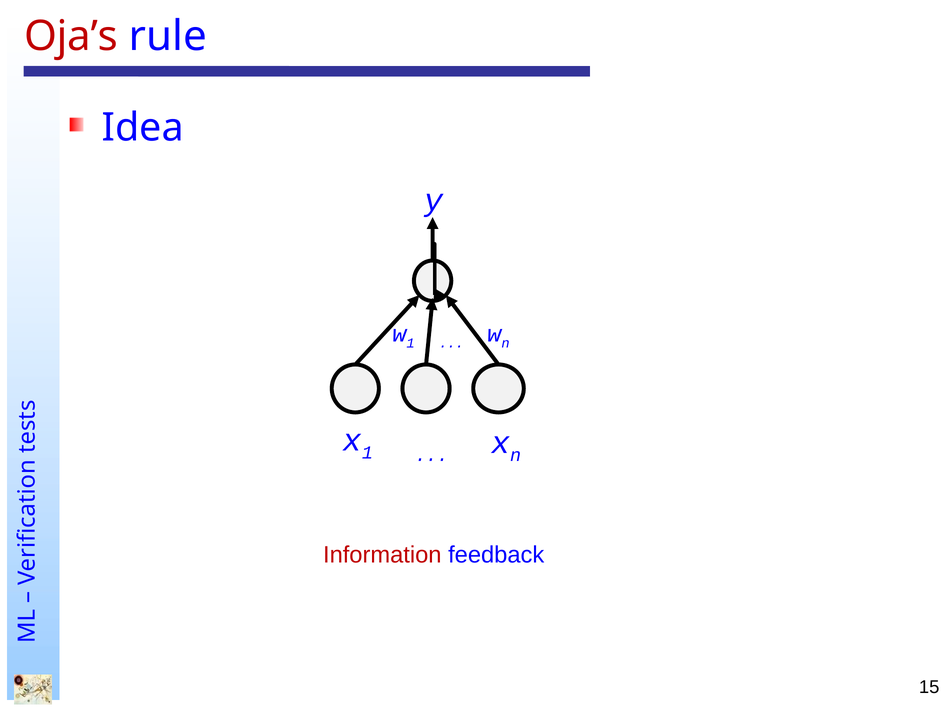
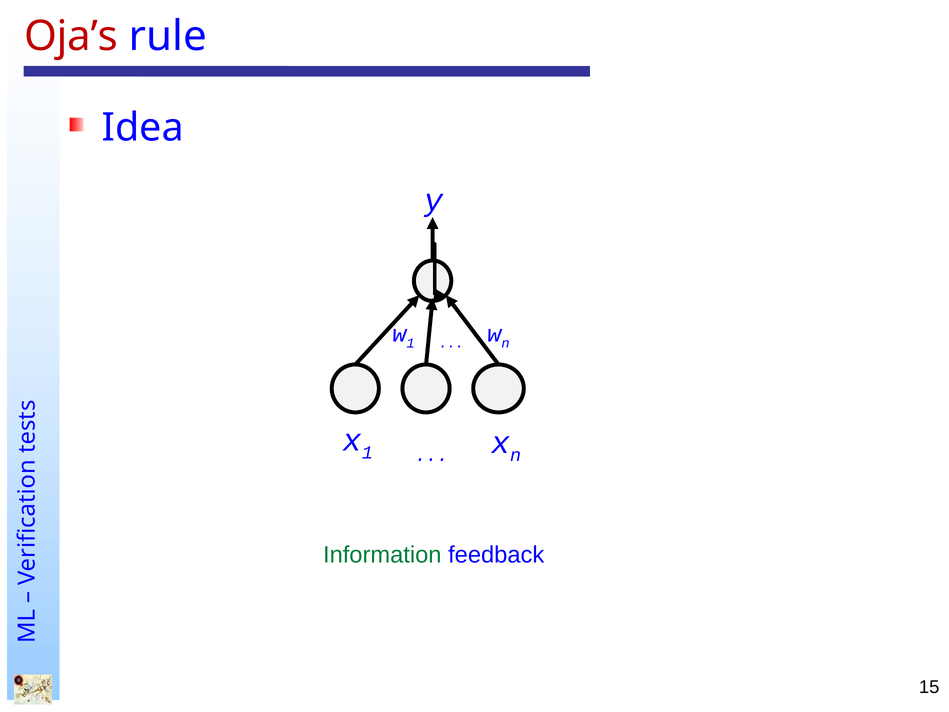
Information colour: red -> green
